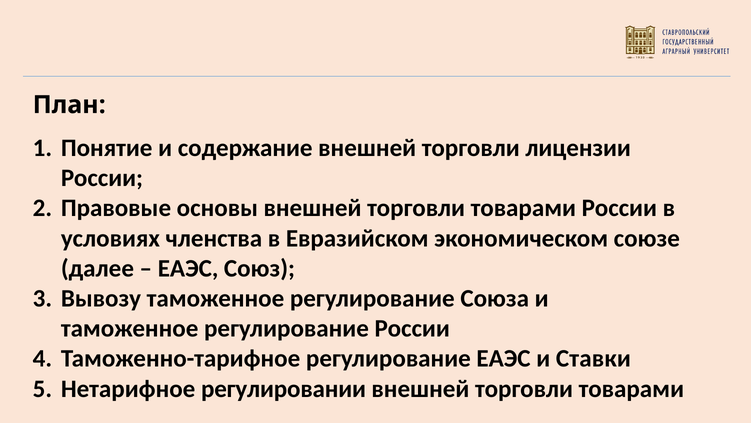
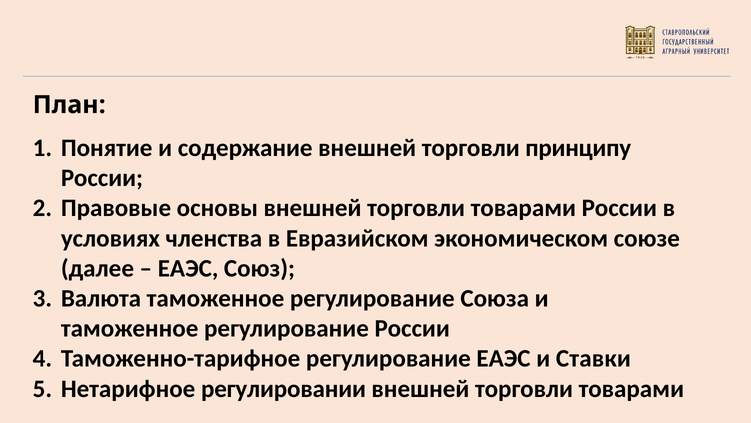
лицензии: лицензии -> принципу
Вывозу: Вывозу -> Валюта
